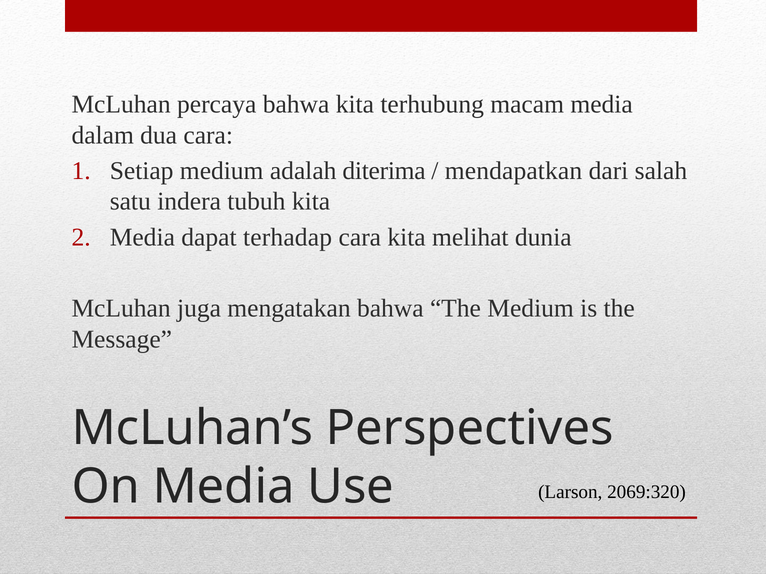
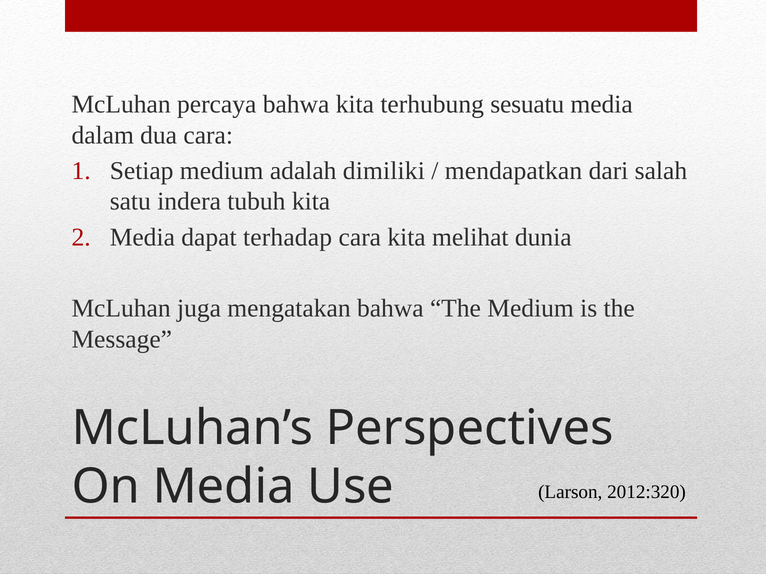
macam: macam -> sesuatu
diterima: diterima -> dimiliki
2069:320: 2069:320 -> 2012:320
